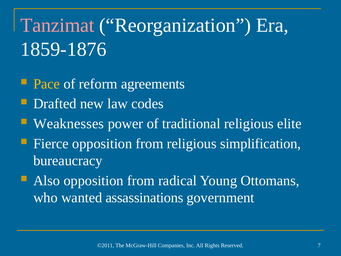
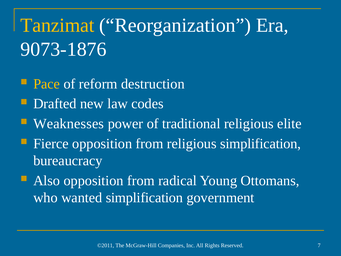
Tanzimat colour: pink -> yellow
1859-1876: 1859-1876 -> 9073-1876
agreements: agreements -> destruction
wanted assassinations: assassinations -> simplification
